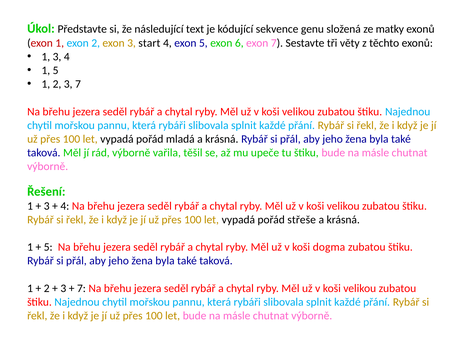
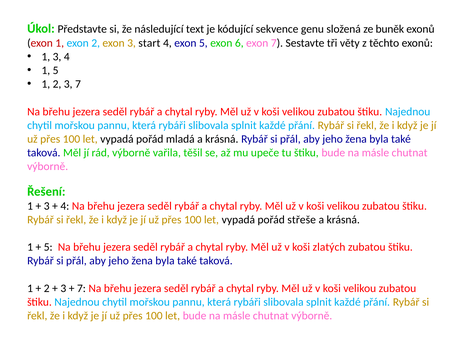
matky: matky -> buněk
dogma: dogma -> zlatých
